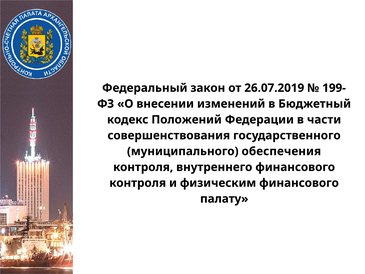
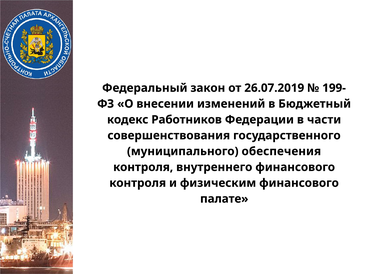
Положений: Положений -> Работников
палату: палату -> палате
